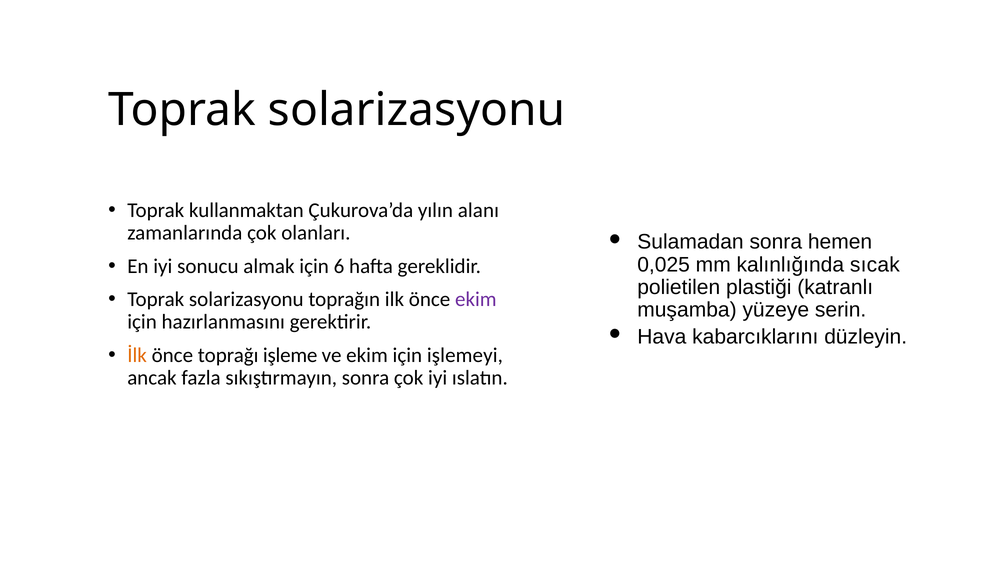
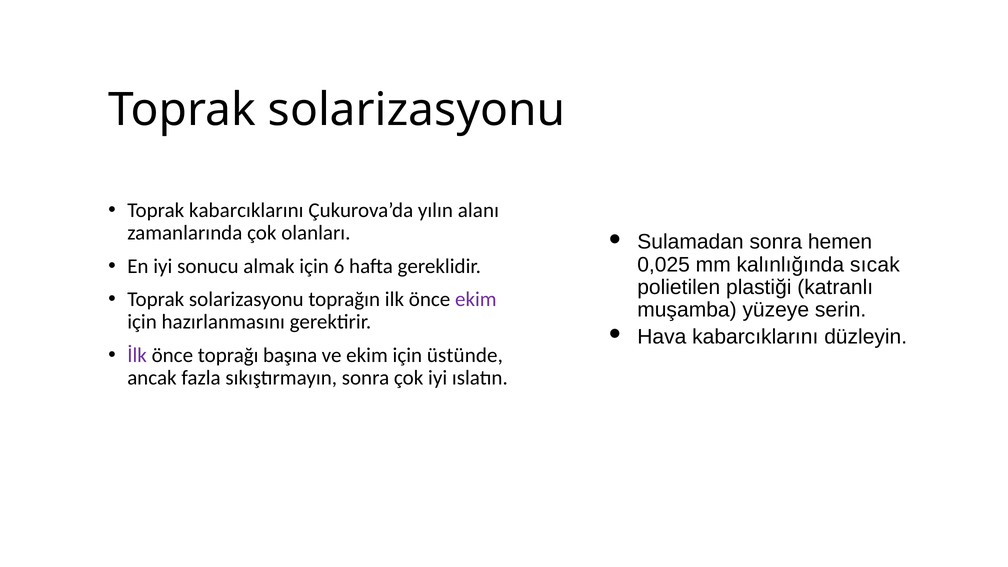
Toprak kullanmaktan: kullanmaktan -> kabarcıklarını
İlk colour: orange -> purple
işleme: işleme -> başına
işlemeyi: işlemeyi -> üstünde
